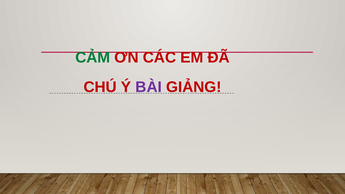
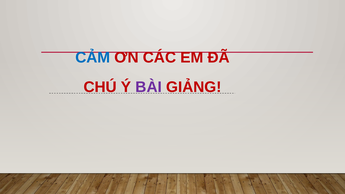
CẢM colour: green -> blue
